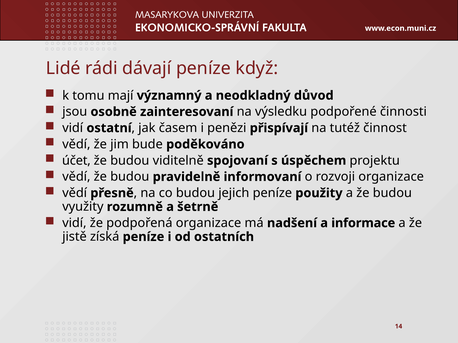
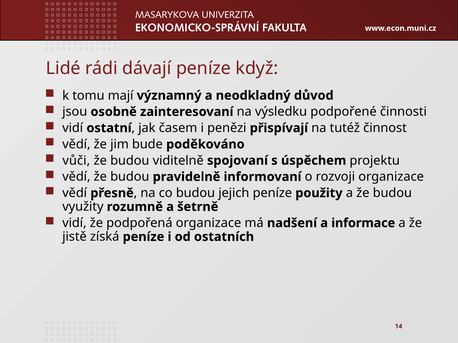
účet: účet -> vůči
